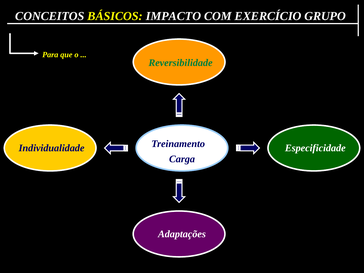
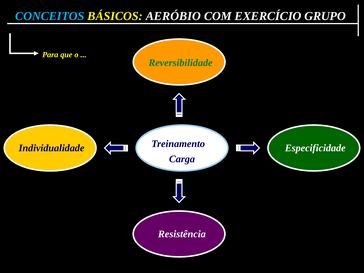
CONCEITOS colour: white -> light blue
IMPACTO: IMPACTO -> AERÓBIO
Adaptações: Adaptações -> Resistência
